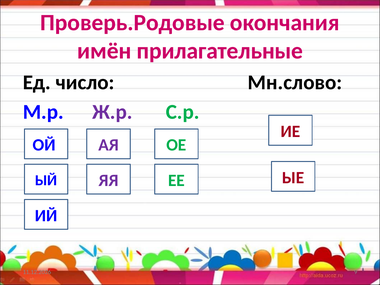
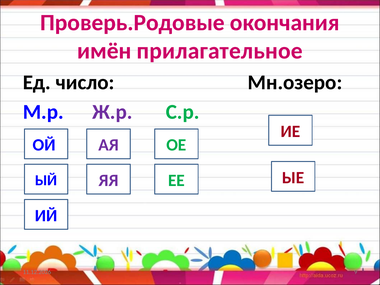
прилагательные: прилагательные -> прилагательное
Мн.слово: Мн.слово -> Мн.озеро
